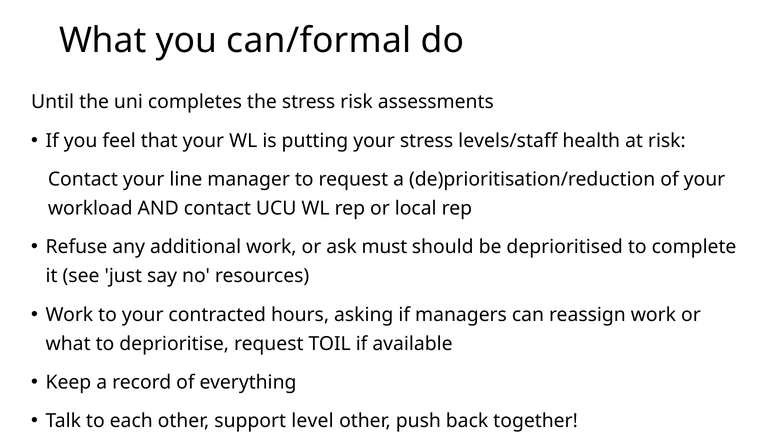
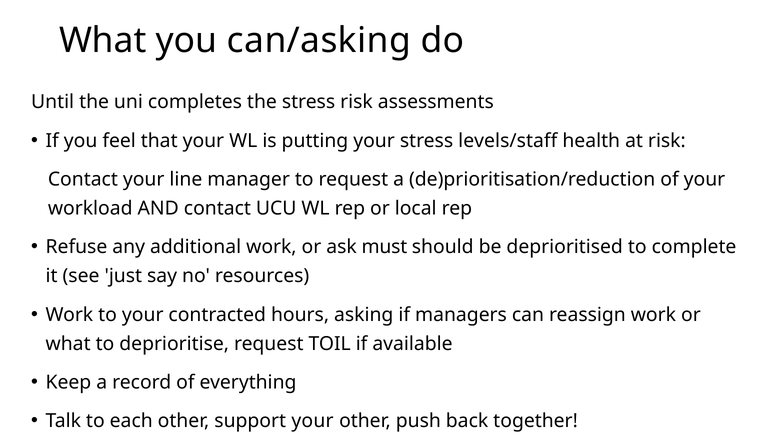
can/formal: can/formal -> can/asking
support level: level -> your
